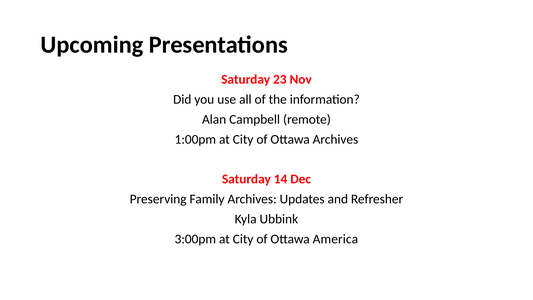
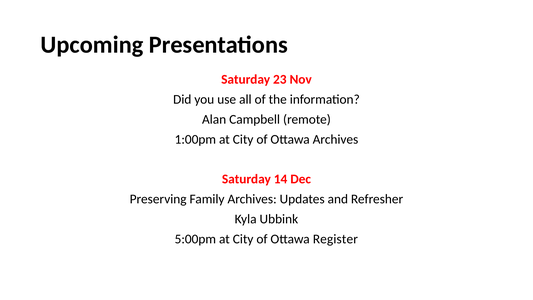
3:00pm: 3:00pm -> 5:00pm
America: America -> Register
